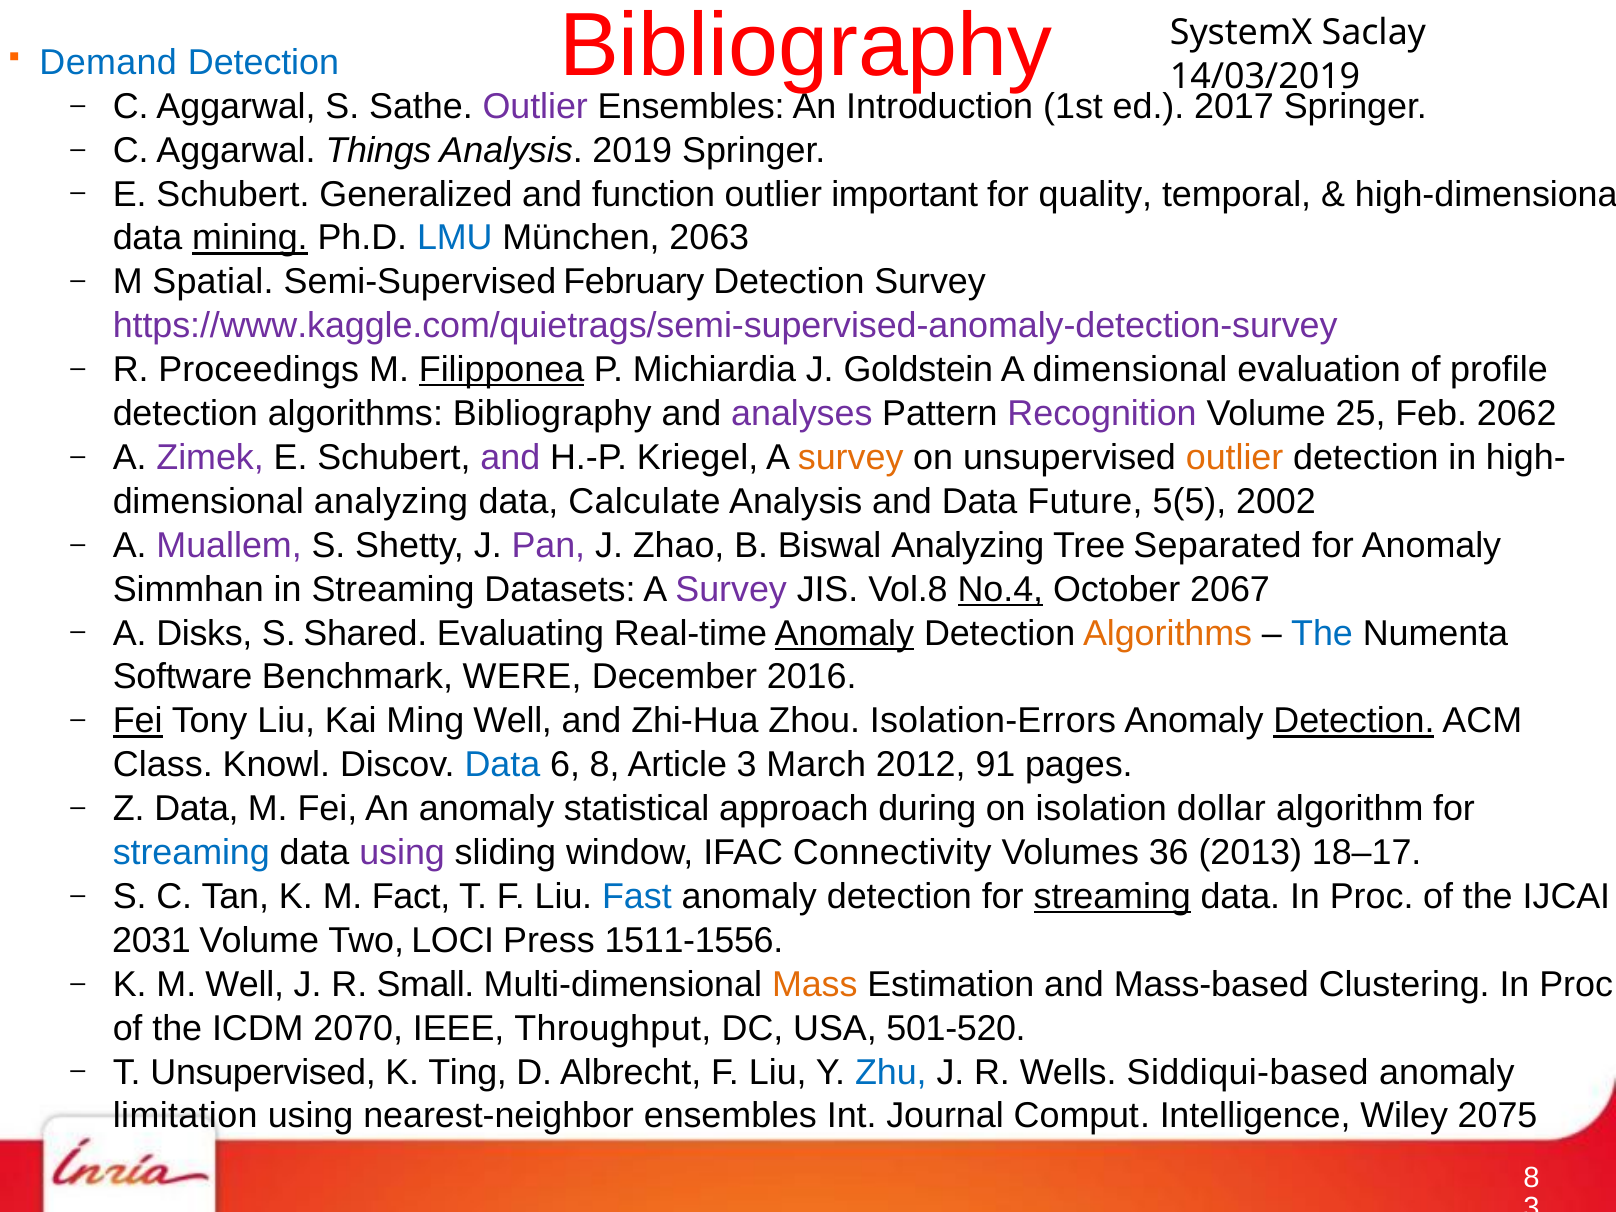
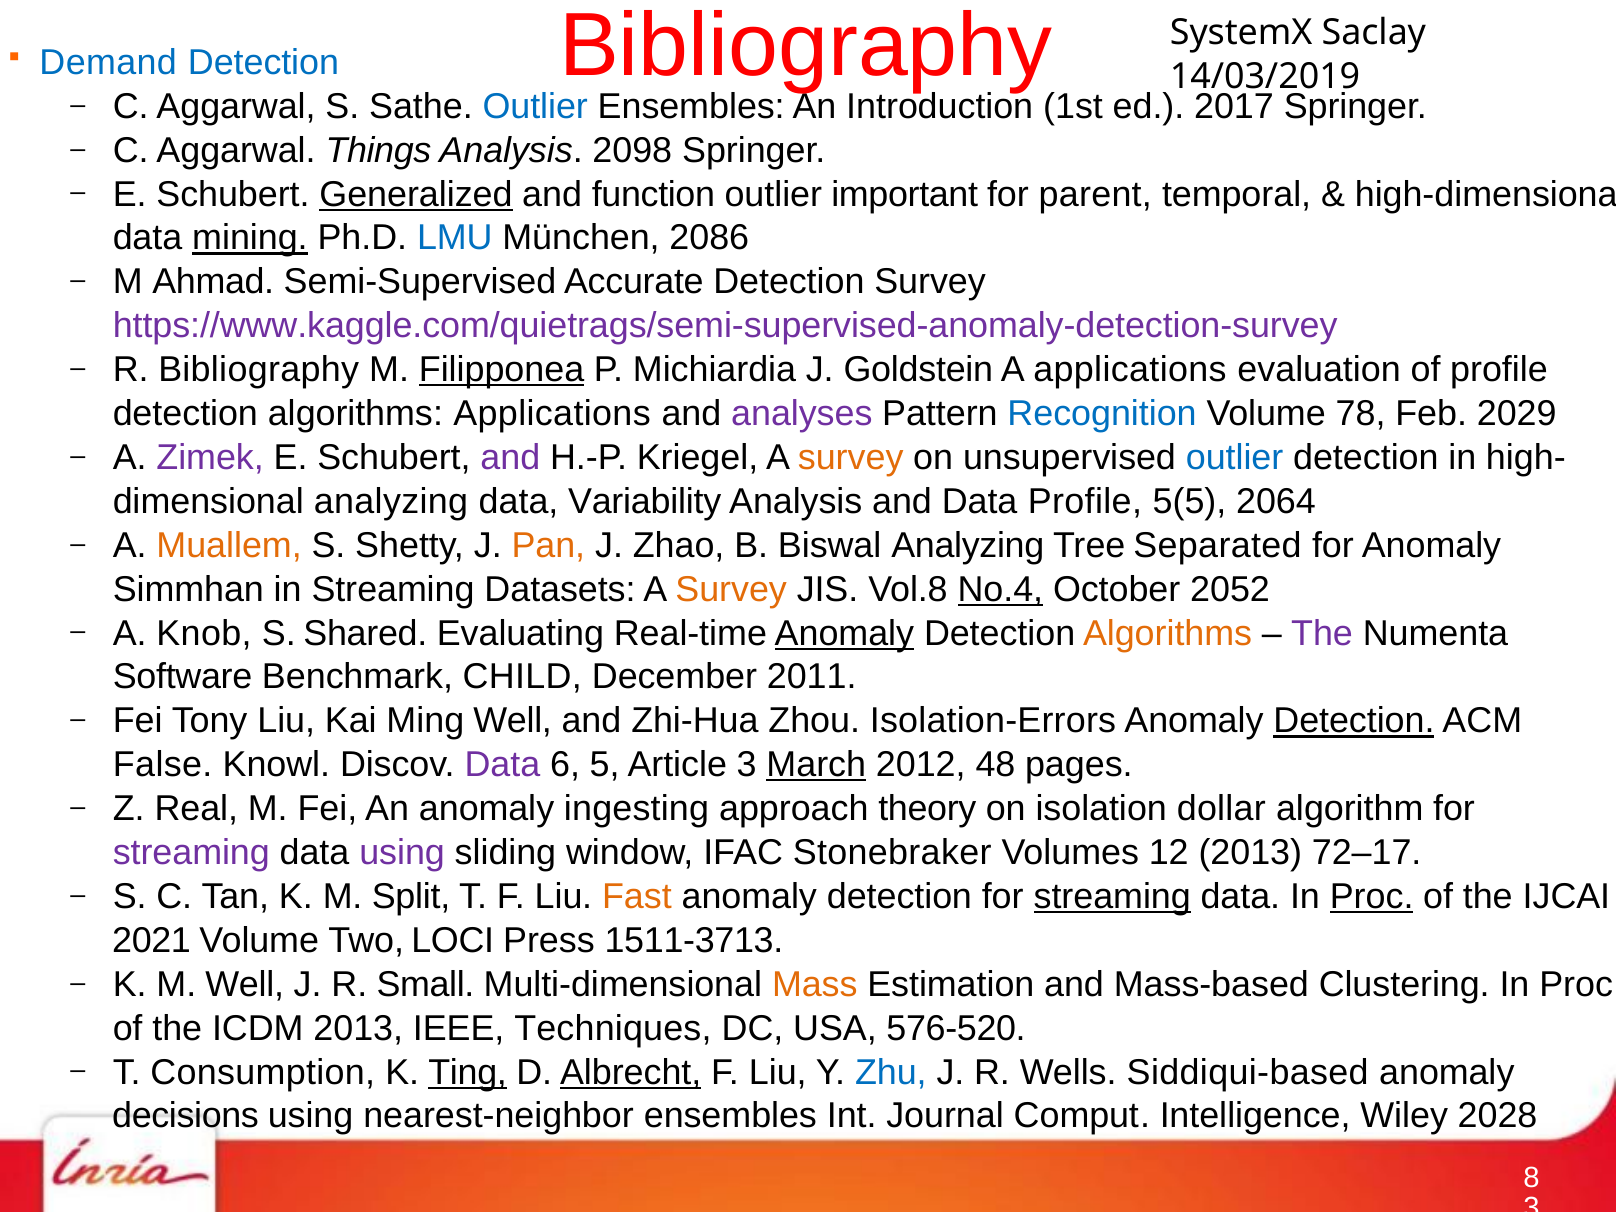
Outlier at (535, 106) colour: purple -> blue
2019: 2019 -> 2098
Generalized underline: none -> present
quality: quality -> parent
2063: 2063 -> 2086
Spatial: Spatial -> Ahmad
February: February -> Accurate
R Proceedings: Proceedings -> Bibliography
A dimensional: dimensional -> applications
algorithms Bibliography: Bibliography -> Applications
Recognition colour: purple -> blue
25: 25 -> 78
2062: 2062 -> 2029
outlier at (1235, 458) colour: orange -> blue
Calculate: Calculate -> Variability
Data Future: Future -> Profile
2002: 2002 -> 2064
Muallem colour: purple -> orange
Pan colour: purple -> orange
Survey at (731, 589) colour: purple -> orange
2067: 2067 -> 2052
Disks: Disks -> Knob
The at (1322, 633) colour: blue -> purple
WERE: WERE -> CHILD
2016: 2016 -> 2011
Fei at (138, 721) underline: present -> none
Class: Class -> False
Data at (502, 765) colour: blue -> purple
6 8: 8 -> 5
March underline: none -> present
91: 91 -> 48
Z Data: Data -> Real
statistical: statistical -> ingesting
during: during -> theory
streaming at (191, 853) colour: blue -> purple
Connectivity: Connectivity -> Stonebraker
36: 36 -> 12
18–17: 18–17 -> 72–17
Fact: Fact -> Split
Fast colour: blue -> orange
Proc at (1372, 897) underline: none -> present
2031: 2031 -> 2021
1511-1556: 1511-1556 -> 1511-3713
ICDM 2070: 2070 -> 2013
Throughput: Throughput -> Techniques
501-520: 501-520 -> 576-520
T Unsupervised: Unsupervised -> Consumption
Ting underline: none -> present
Albrecht underline: none -> present
limitation: limitation -> decisions
2075: 2075 -> 2028
